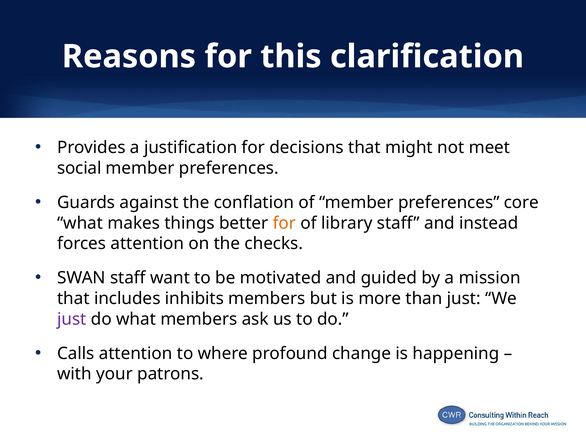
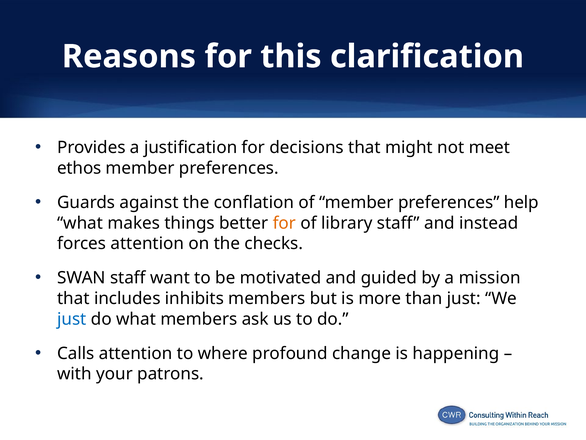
social: social -> ethos
core: core -> help
just at (72, 319) colour: purple -> blue
